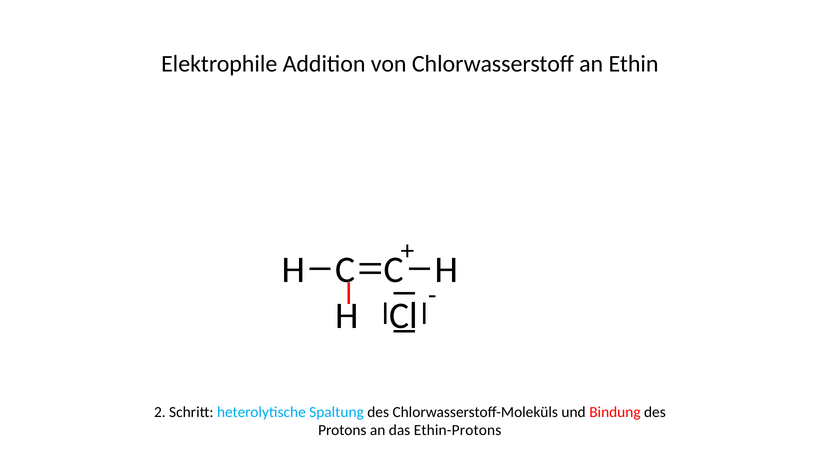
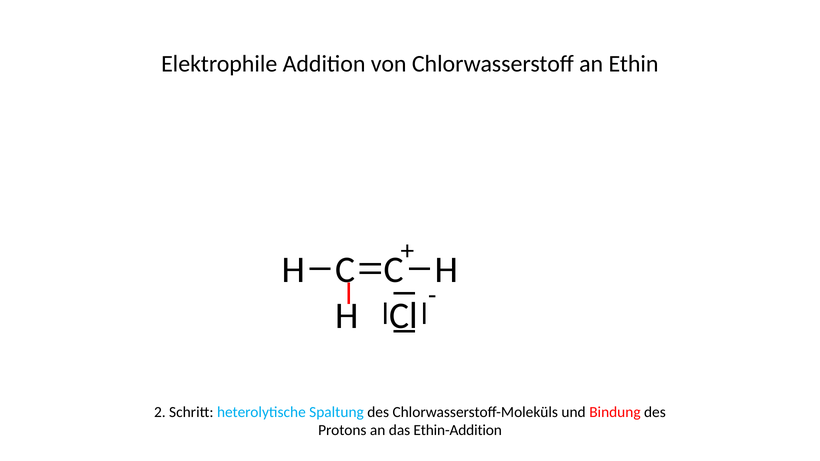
Ethin-Protons: Ethin-Protons -> Ethin-Addition
